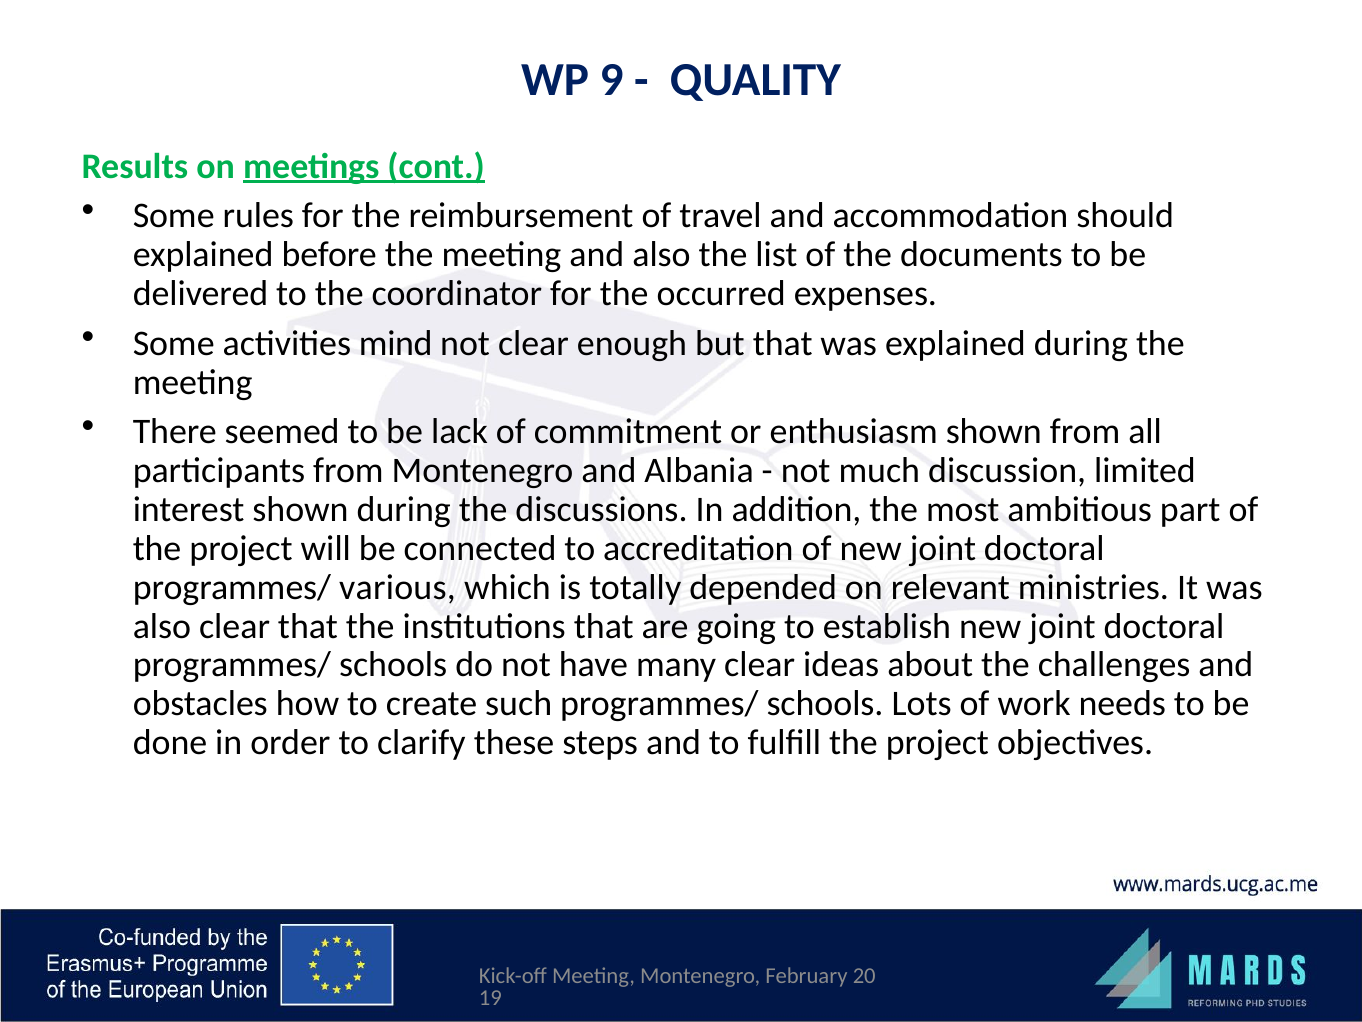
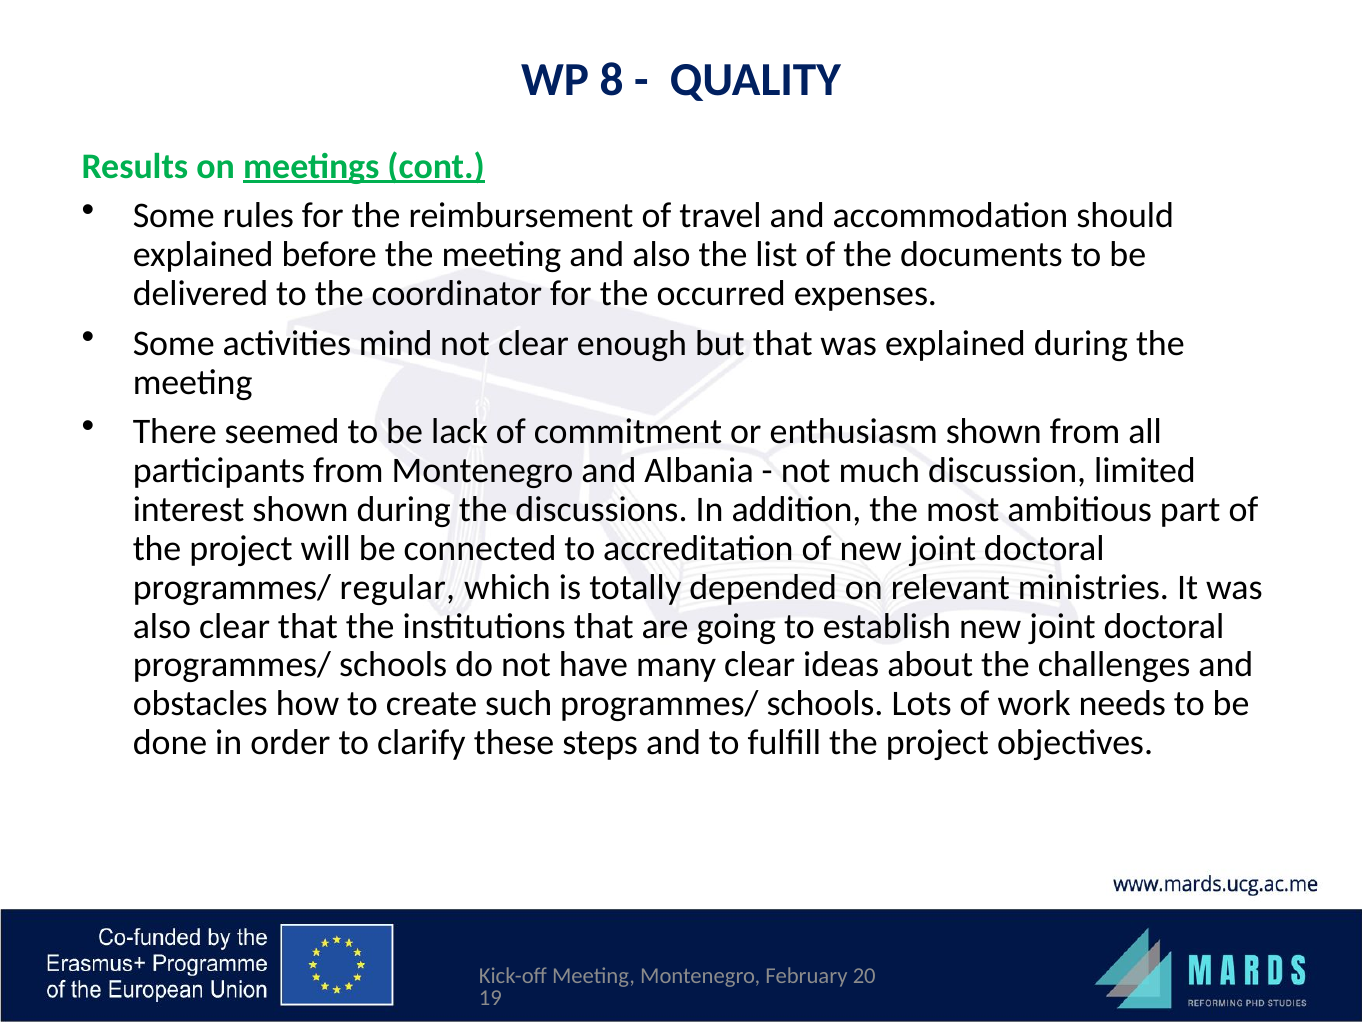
9: 9 -> 8
various: various -> regular
